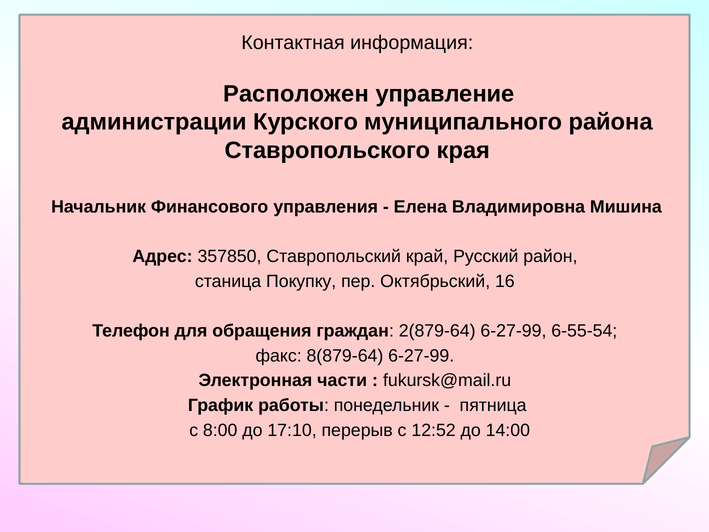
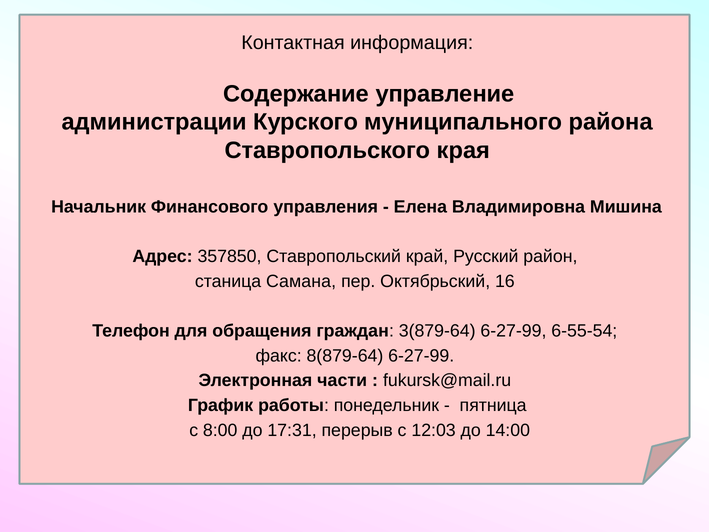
Расположен: Расположен -> Содержание
Покупку: Покупку -> Самана
2(879-64: 2(879-64 -> 3(879-64
17:10: 17:10 -> 17:31
12:52: 12:52 -> 12:03
